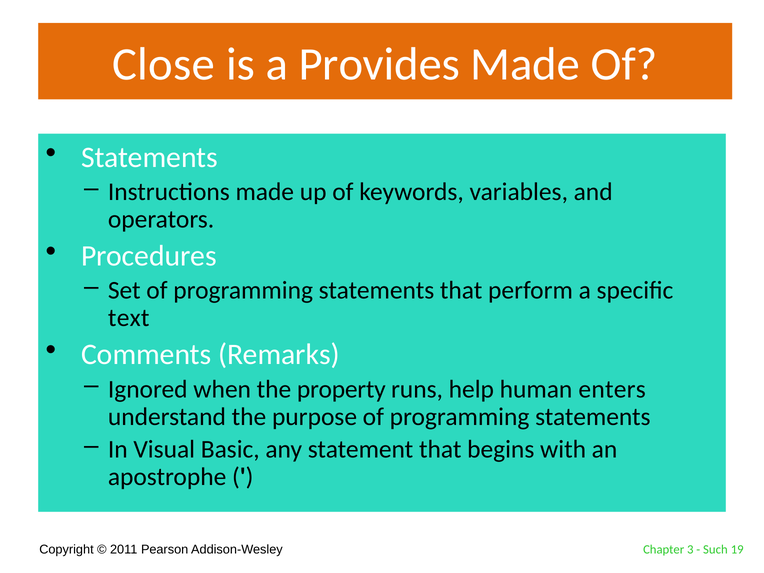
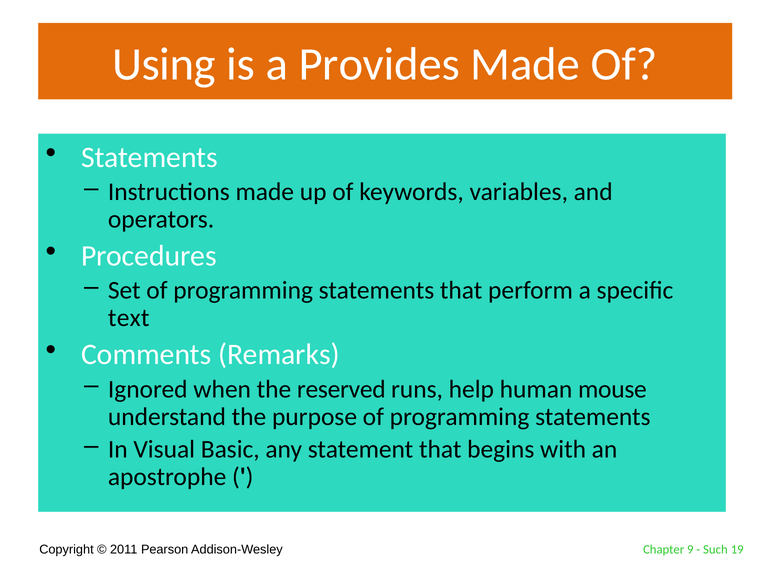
Close: Close -> Using
property: property -> reserved
enters: enters -> mouse
3: 3 -> 9
